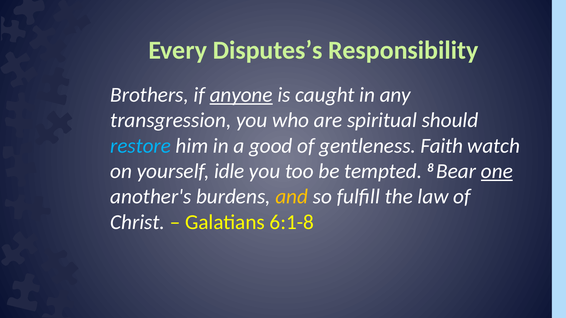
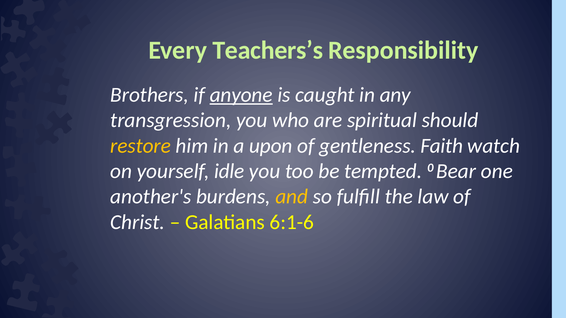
Disputes’s: Disputes’s -> Teachers’s
restore colour: light blue -> yellow
good: good -> upon
8: 8 -> 0
one underline: present -> none
6:1-8: 6:1-8 -> 6:1-6
